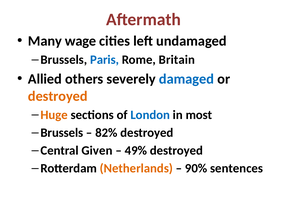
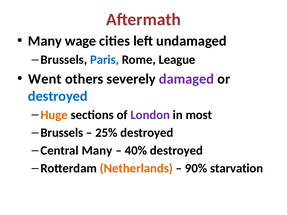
Britain: Britain -> League
Allied: Allied -> Went
damaged colour: blue -> purple
destroyed at (58, 96) colour: orange -> blue
London colour: blue -> purple
82%: 82% -> 25%
Central Given: Given -> Many
49%: 49% -> 40%
sentences: sentences -> starvation
